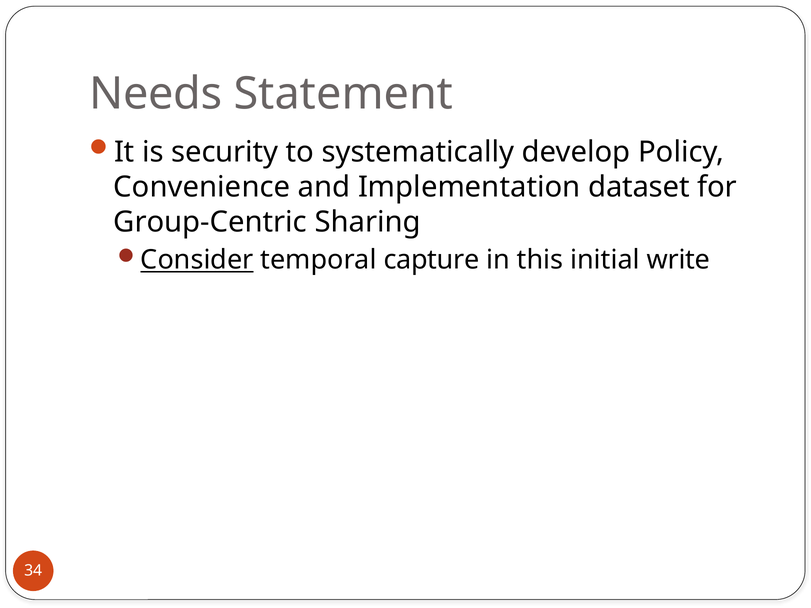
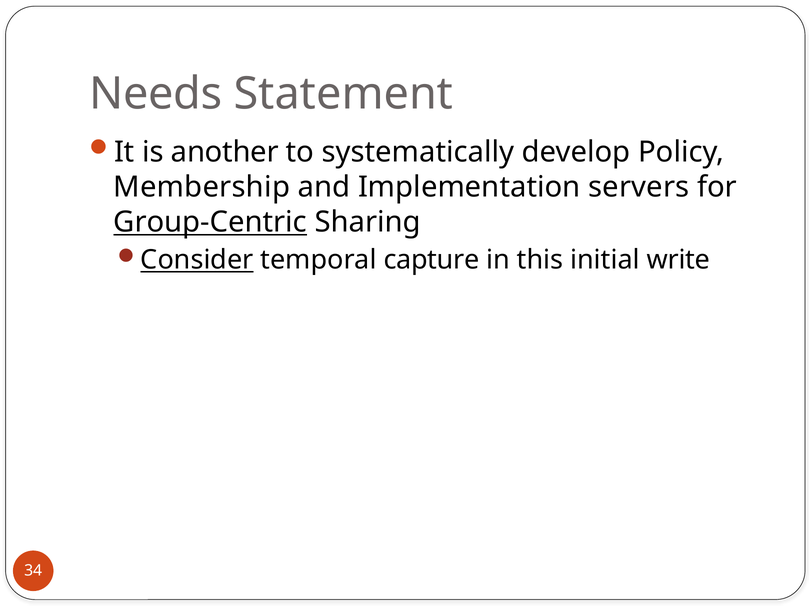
security: security -> another
Convenience: Convenience -> Membership
dataset: dataset -> servers
Group-Centric underline: none -> present
